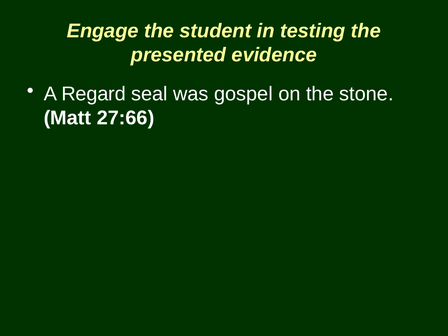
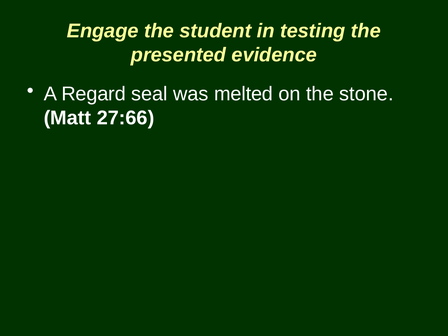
gospel: gospel -> melted
